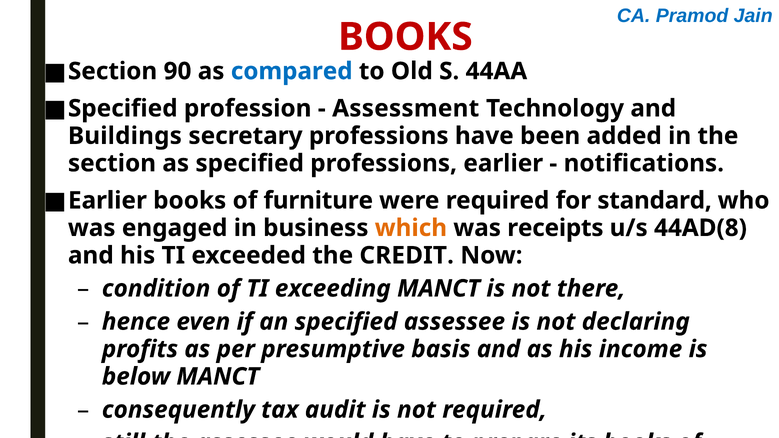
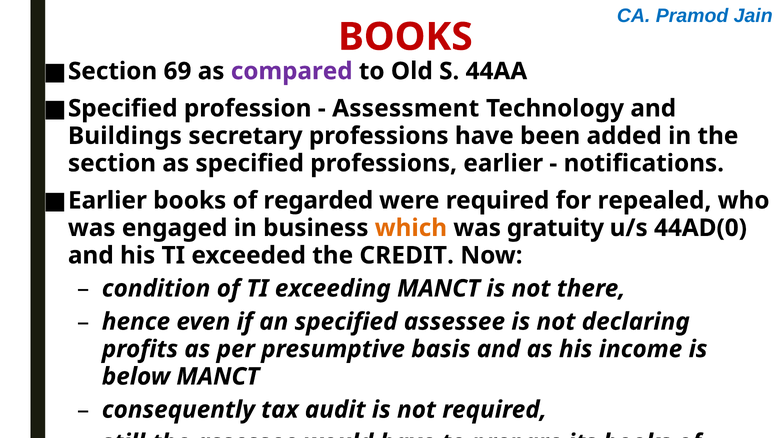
90: 90 -> 69
compared colour: blue -> purple
furniture: furniture -> regarded
standard: standard -> repealed
receipts: receipts -> gratuity
44AD(8: 44AD(8 -> 44AD(0
